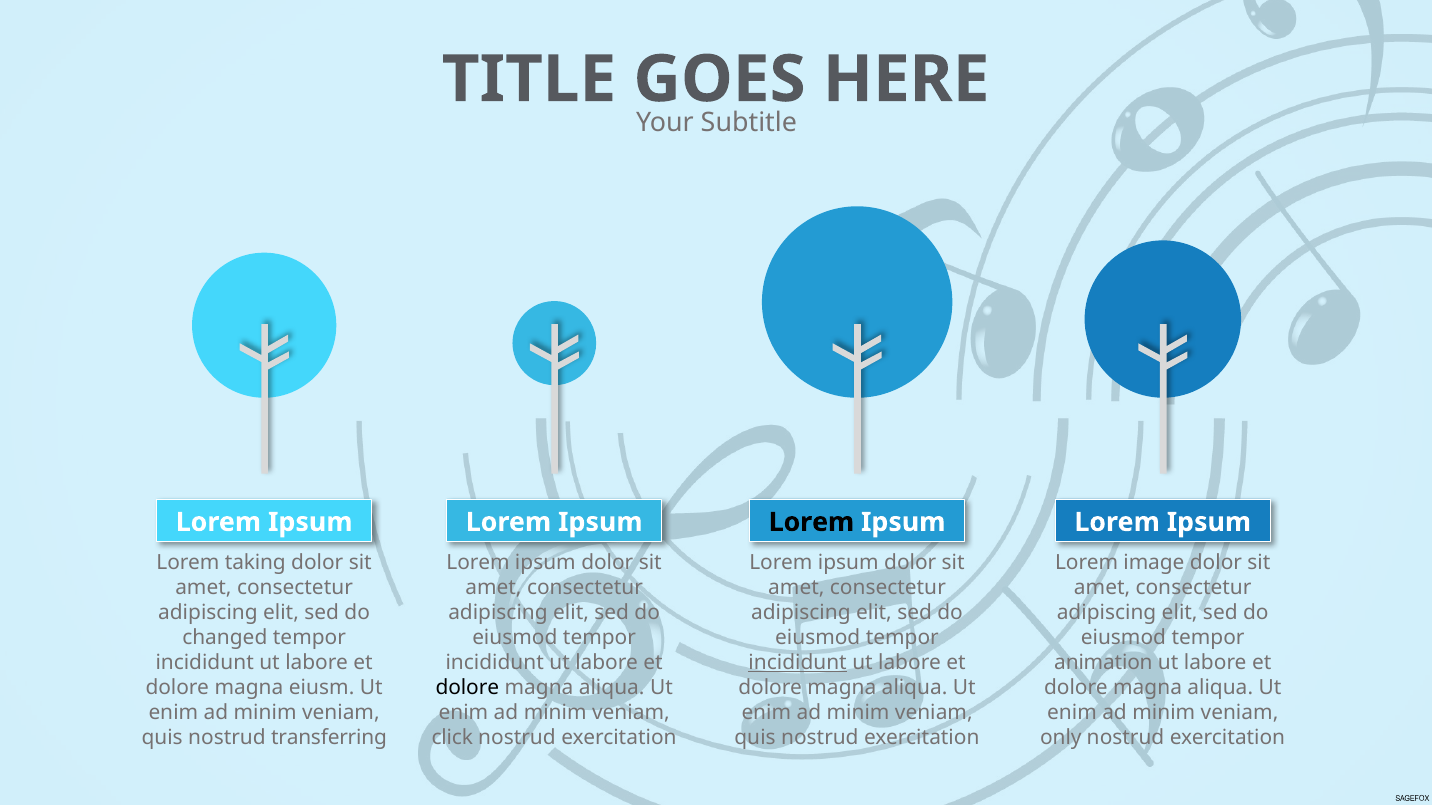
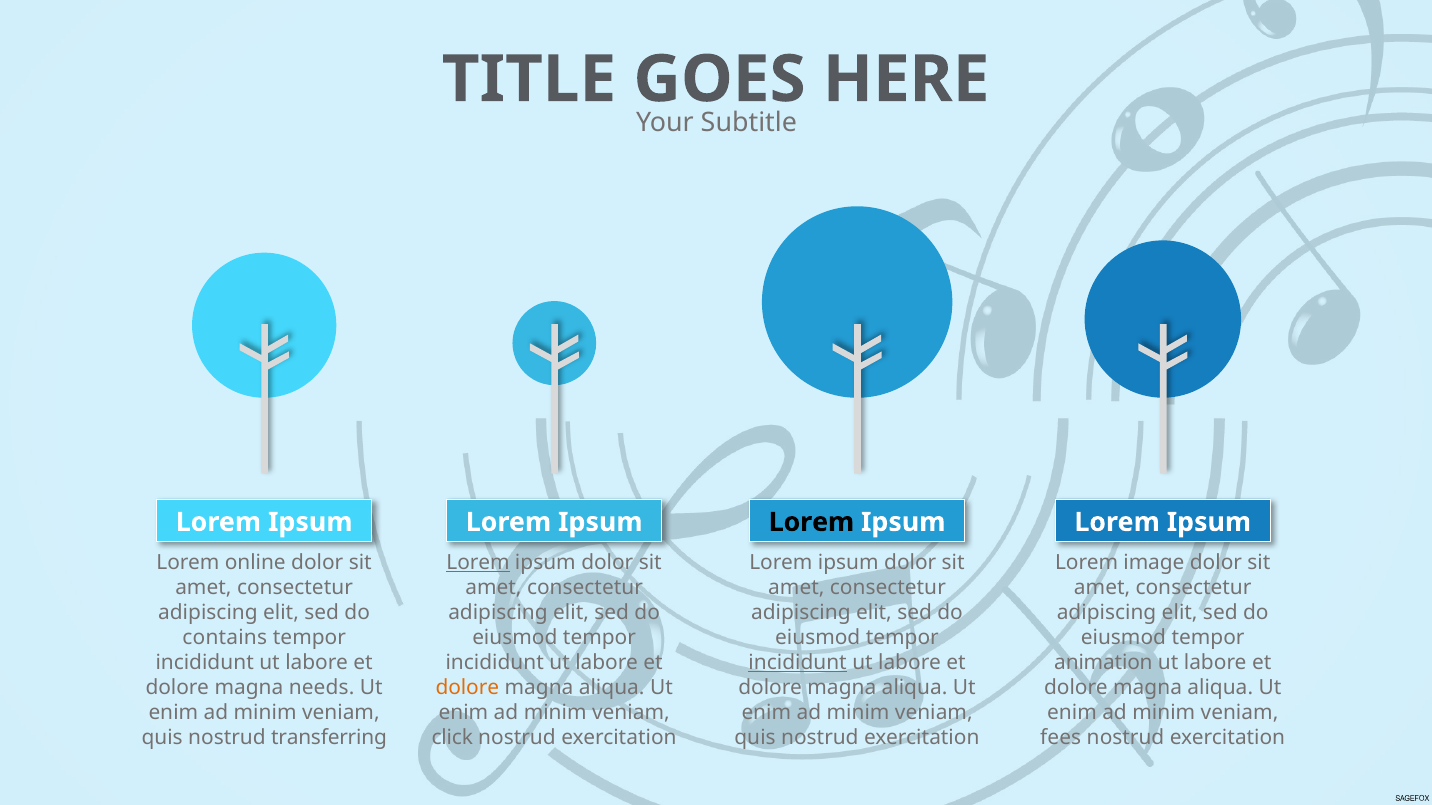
taking: taking -> online
Lorem at (478, 563) underline: none -> present
changed: changed -> contains
eiusm: eiusm -> needs
dolore at (467, 688) colour: black -> orange
only: only -> fees
